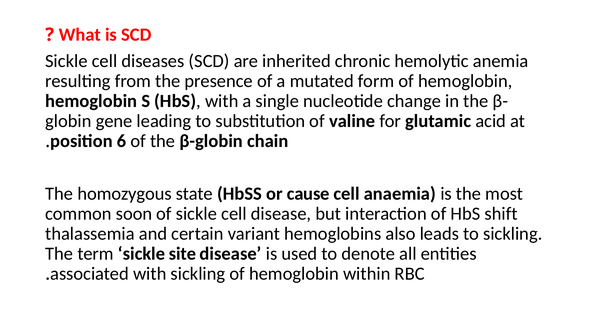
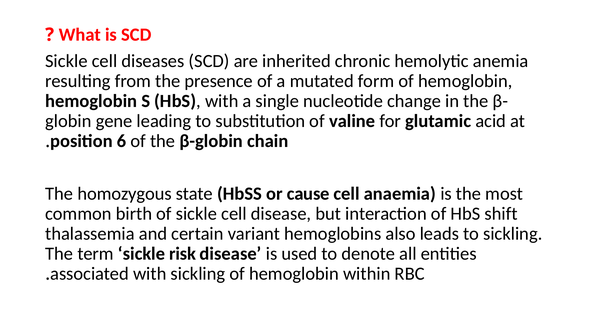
soon: soon -> birth
site: site -> risk
